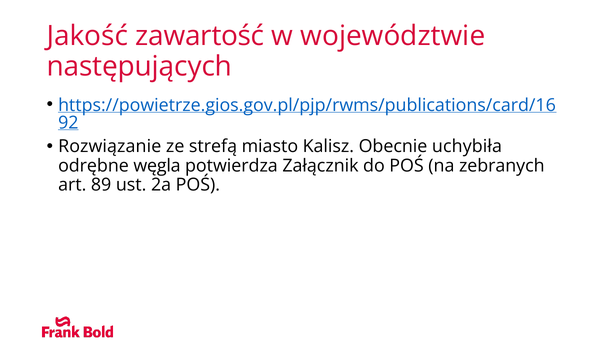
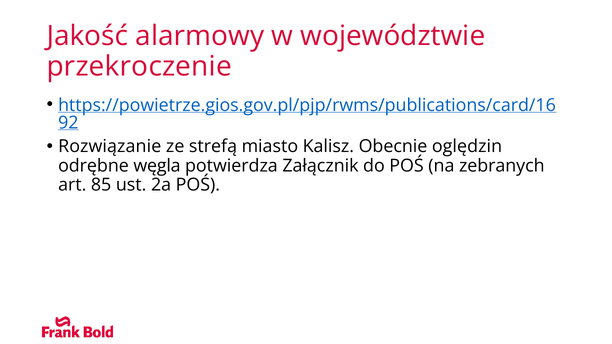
zawartość: zawartość -> alarmowy
następujących: następujących -> przekroczenie
uchybiła: uchybiła -> oględzin
89: 89 -> 85
